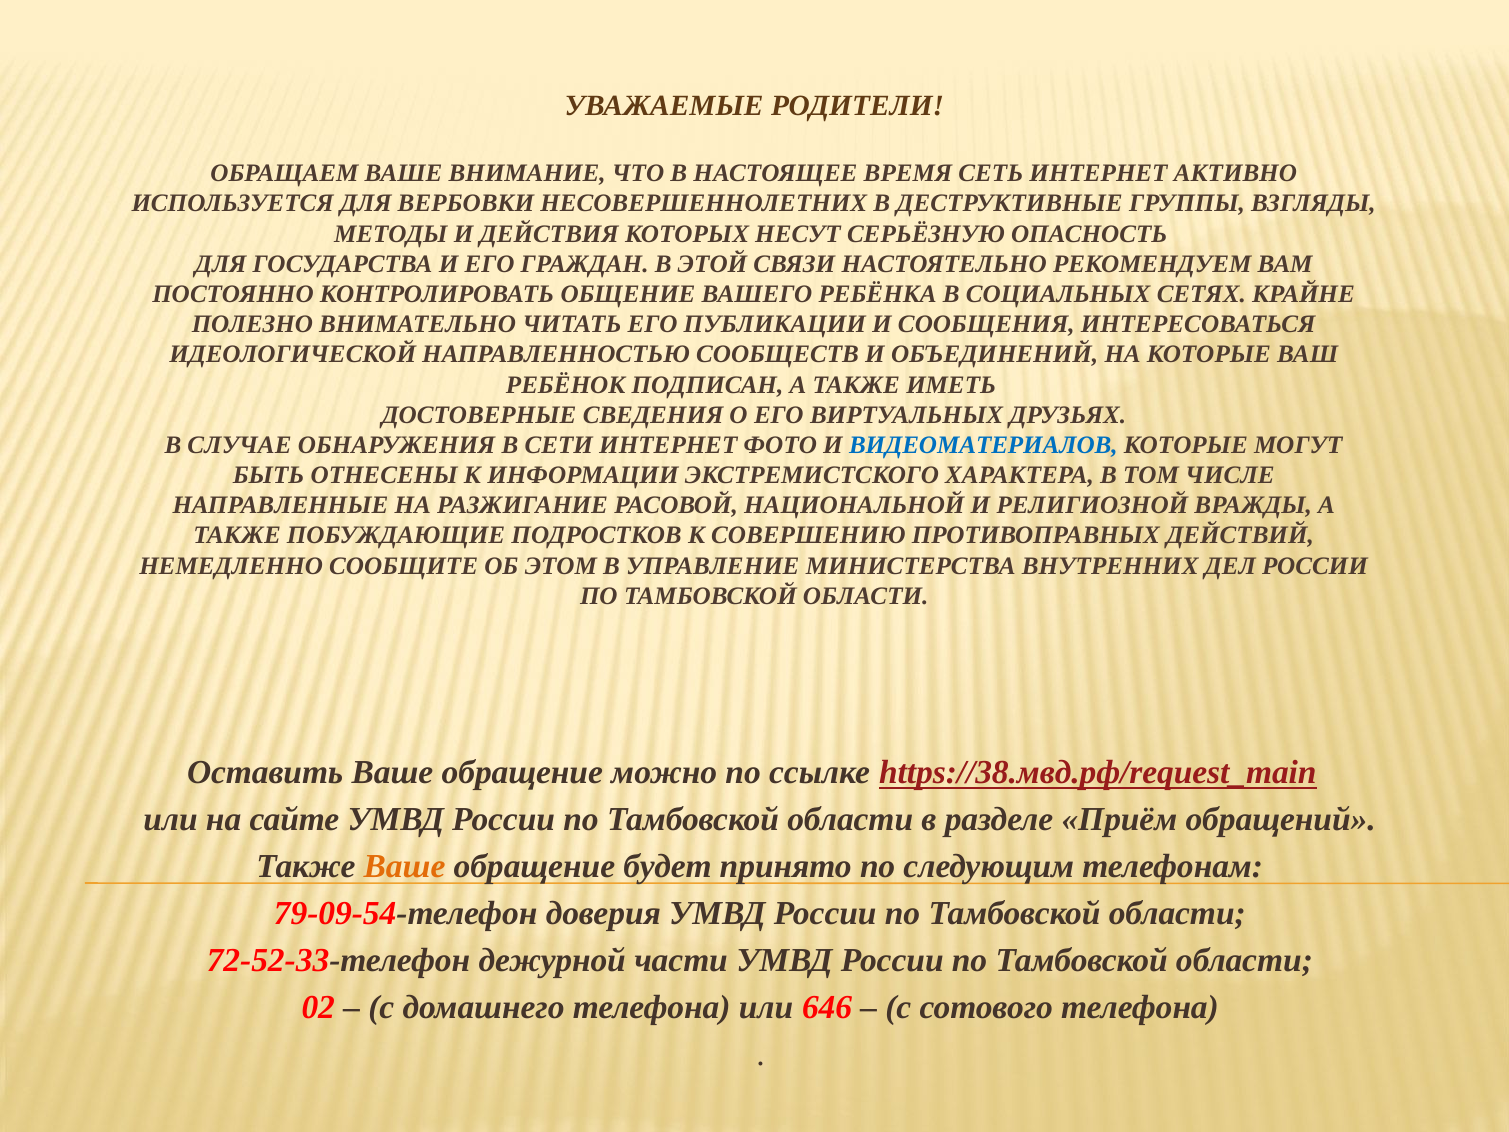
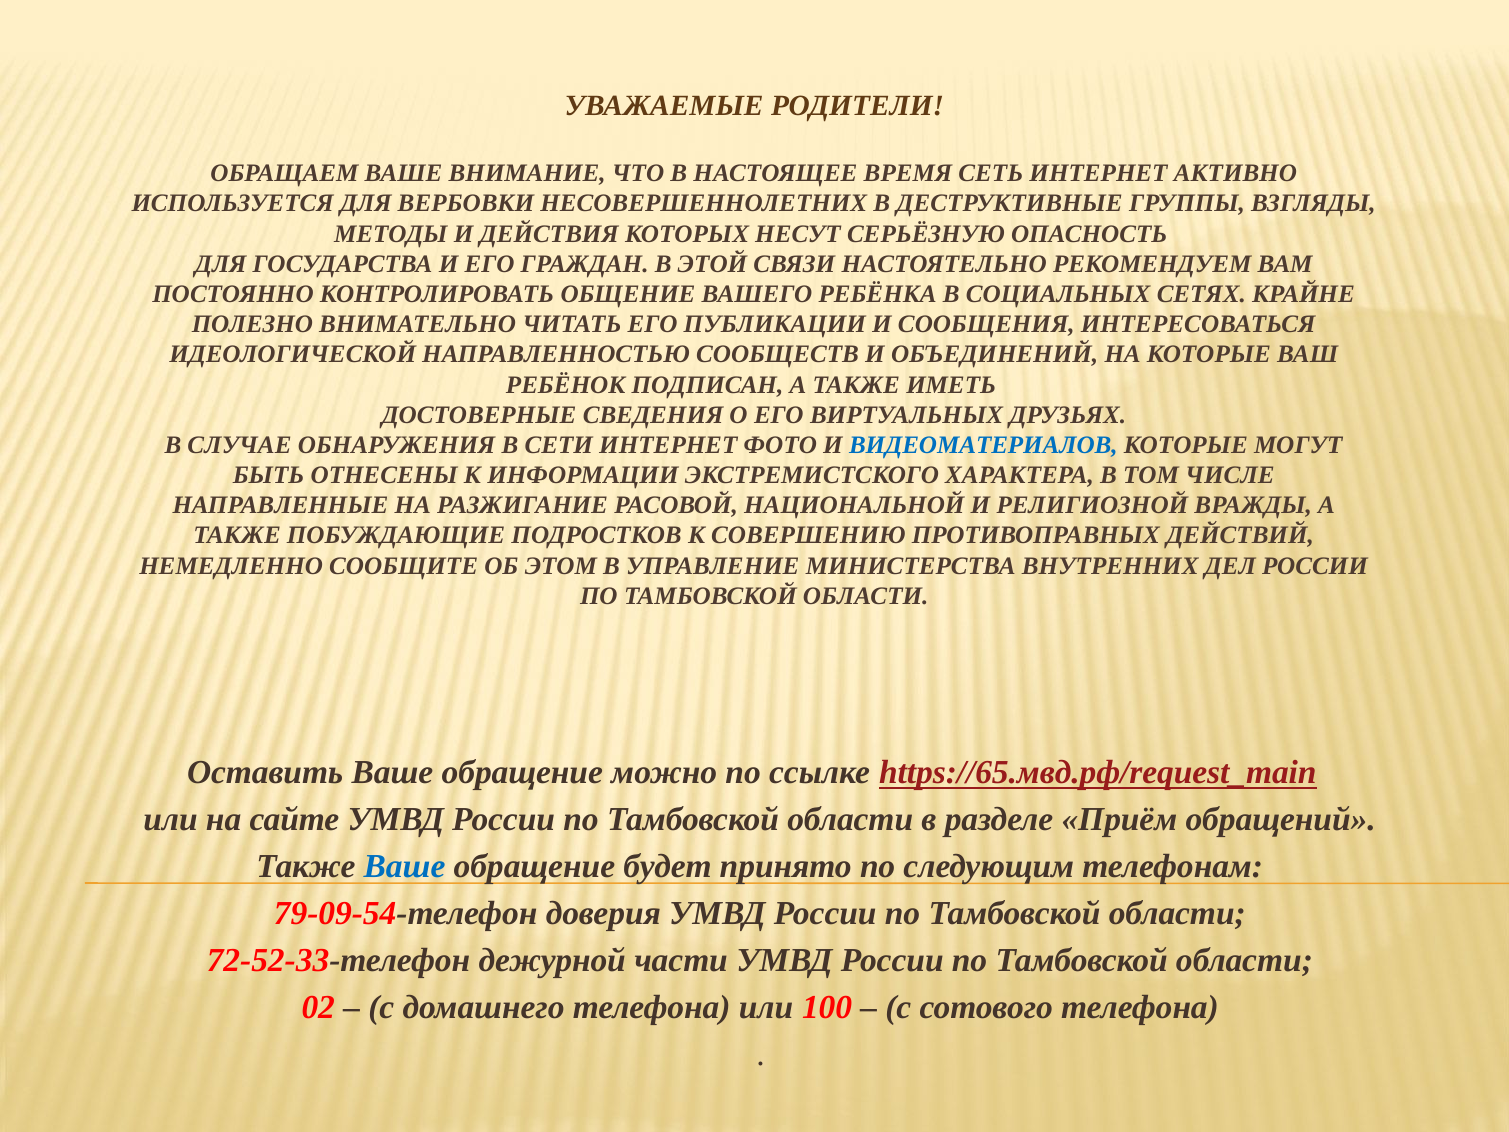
https://38.мвд.рф/request_main: https://38.мвд.рф/request_main -> https://65.мвд.рф/request_main
Ваше at (405, 866) colour: orange -> blue
646: 646 -> 100
